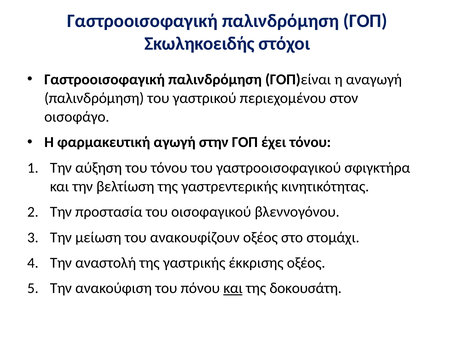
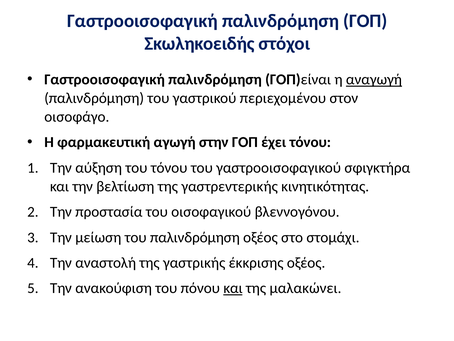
αναγωγή underline: none -> present
του ανακουφίζουν: ανακουφίζουν -> παλινδρόμηση
δοκουσάτη: δοκουσάτη -> μαλακώνει
